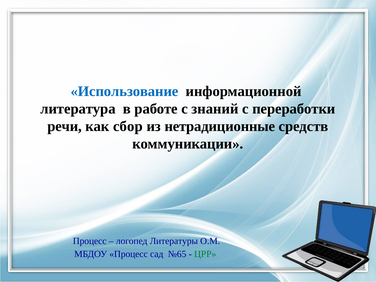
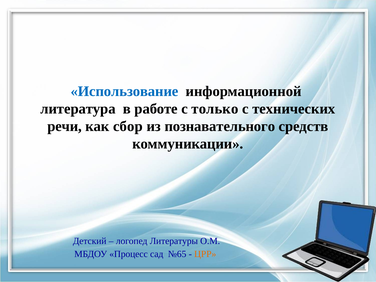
знаний: знаний -> только
переработки: переработки -> технических
нетрадиционные: нетрадиционные -> познавательного
Процесс at (90, 241): Процесс -> Детский
ЦРР colour: green -> orange
